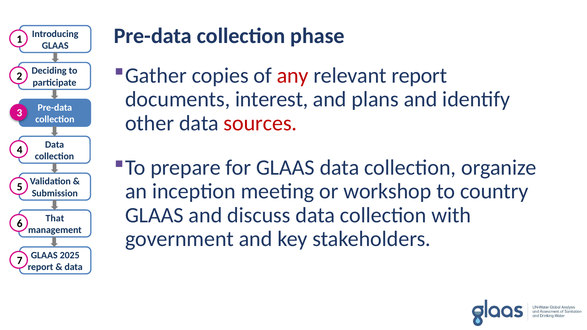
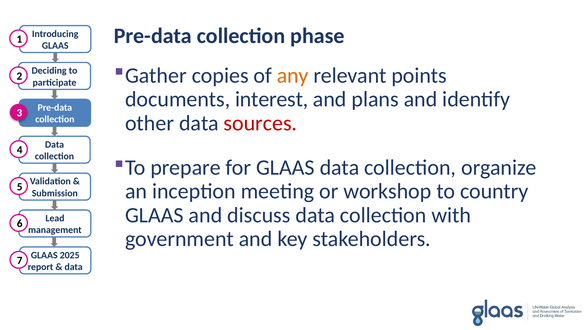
any colour: red -> orange
relevant report: report -> points
That: That -> Lead
